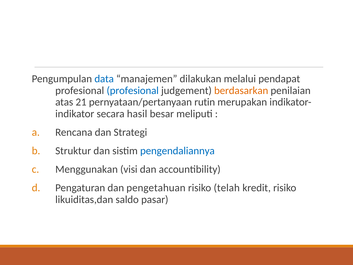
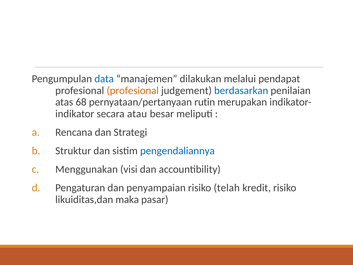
profesional at (133, 90) colour: blue -> orange
berdasarkan colour: orange -> blue
21: 21 -> 68
hasil: hasil -> atau
pengetahuan: pengetahuan -> penyampaian
saldo: saldo -> maka
